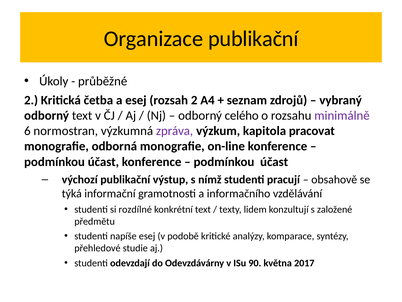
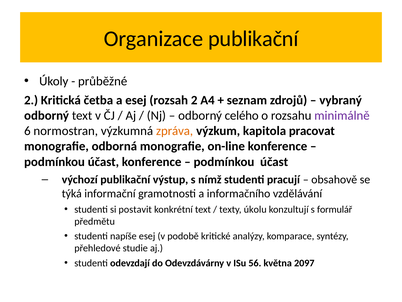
zpráva colour: purple -> orange
rozdílné: rozdílné -> postavit
lidem: lidem -> úkolu
založené: založené -> formulář
90: 90 -> 56
2017: 2017 -> 2097
